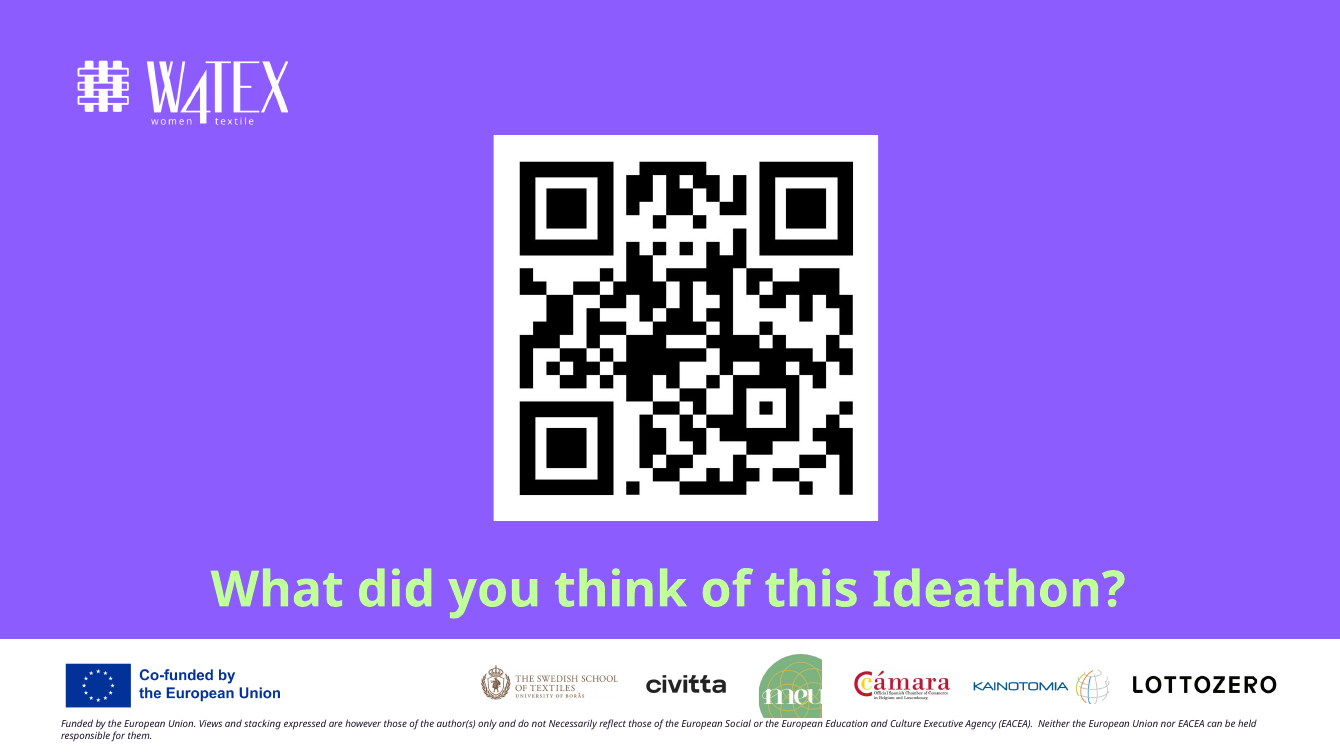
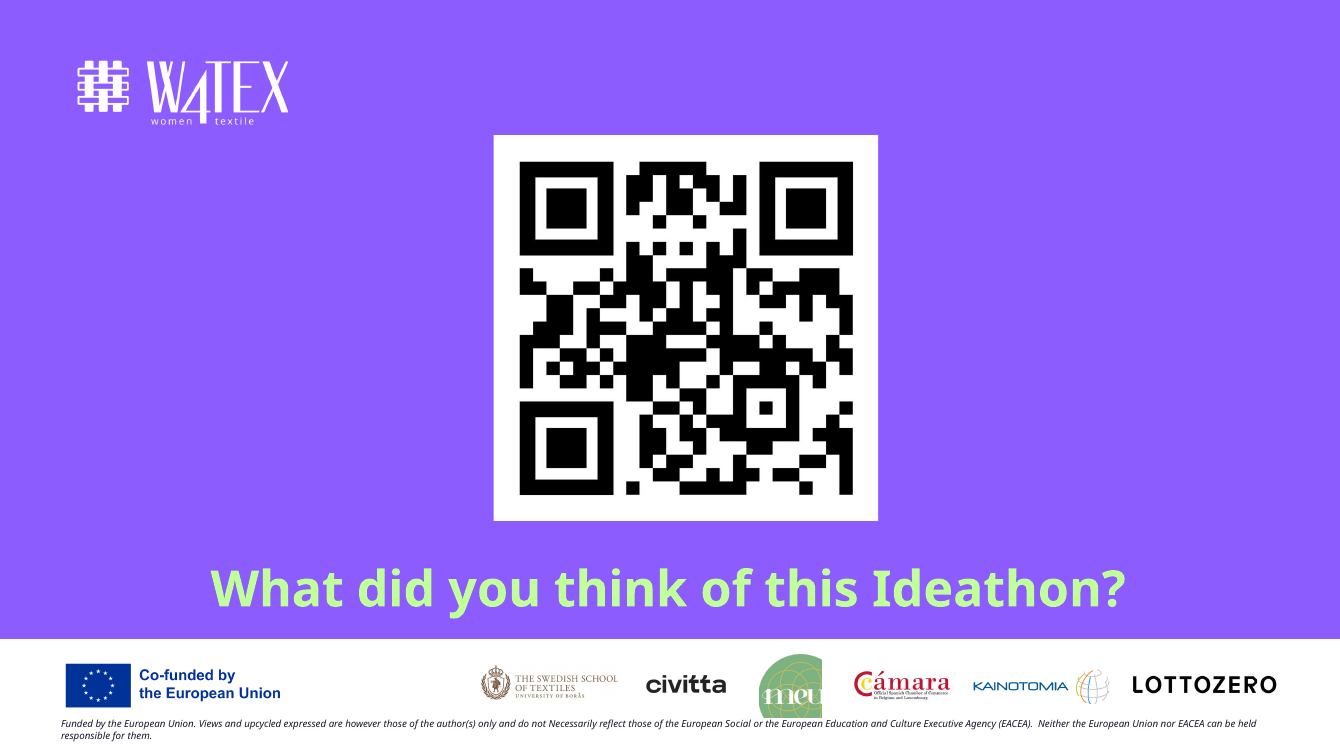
stacking: stacking -> upcycled
